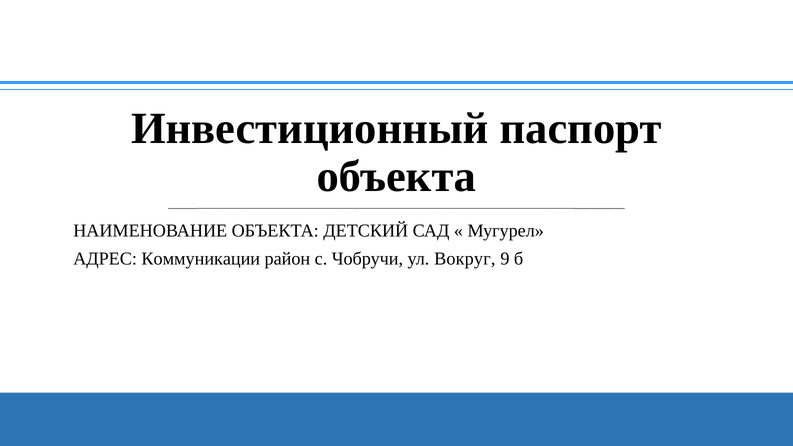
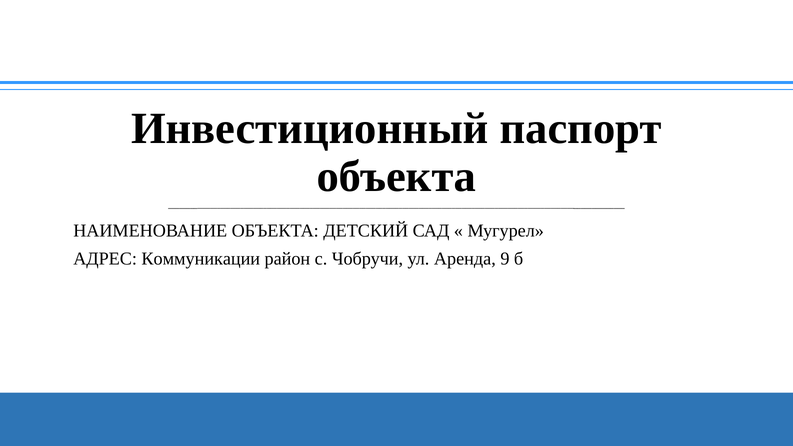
Вокруг: Вокруг -> Аренда
